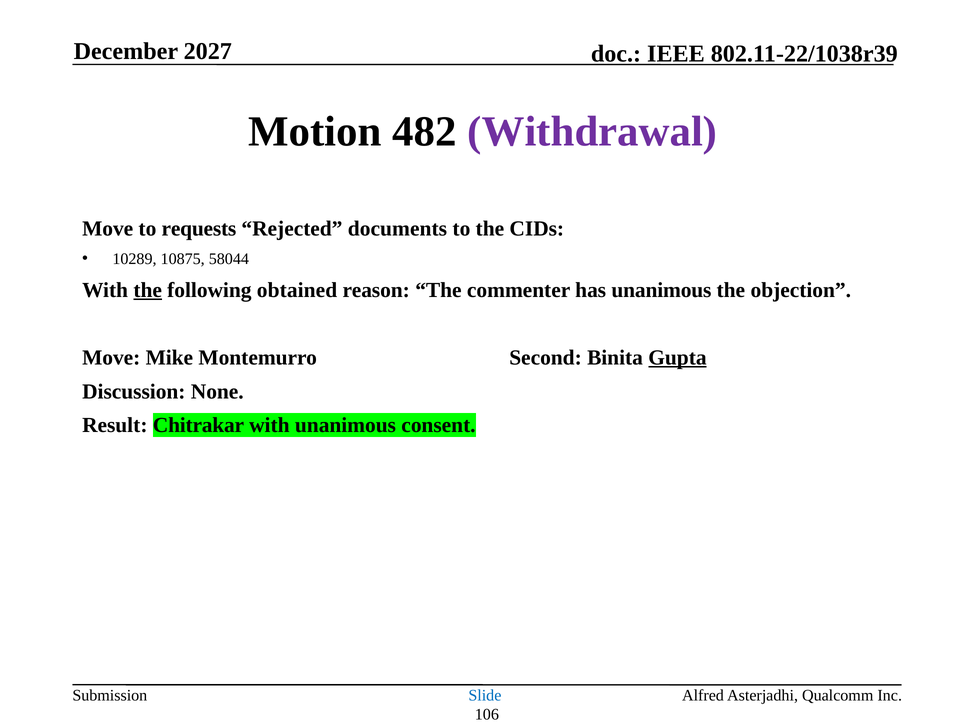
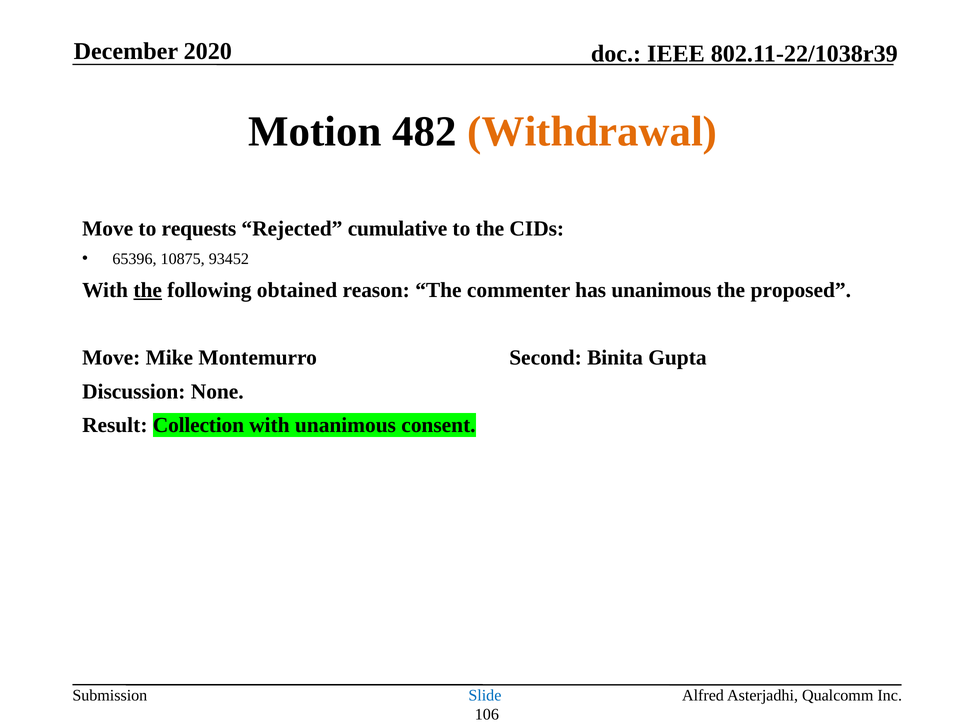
2027: 2027 -> 2020
Withdrawal colour: purple -> orange
documents: documents -> cumulative
10289: 10289 -> 65396
58044: 58044 -> 93452
objection: objection -> proposed
Gupta underline: present -> none
Chitrakar: Chitrakar -> Collection
